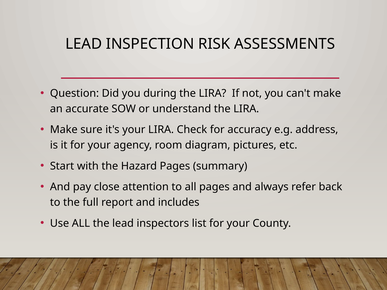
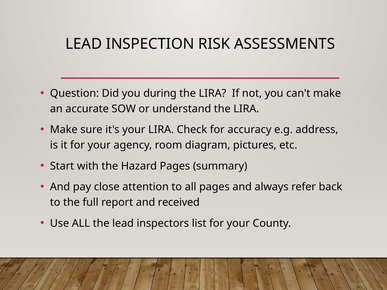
includes: includes -> received
